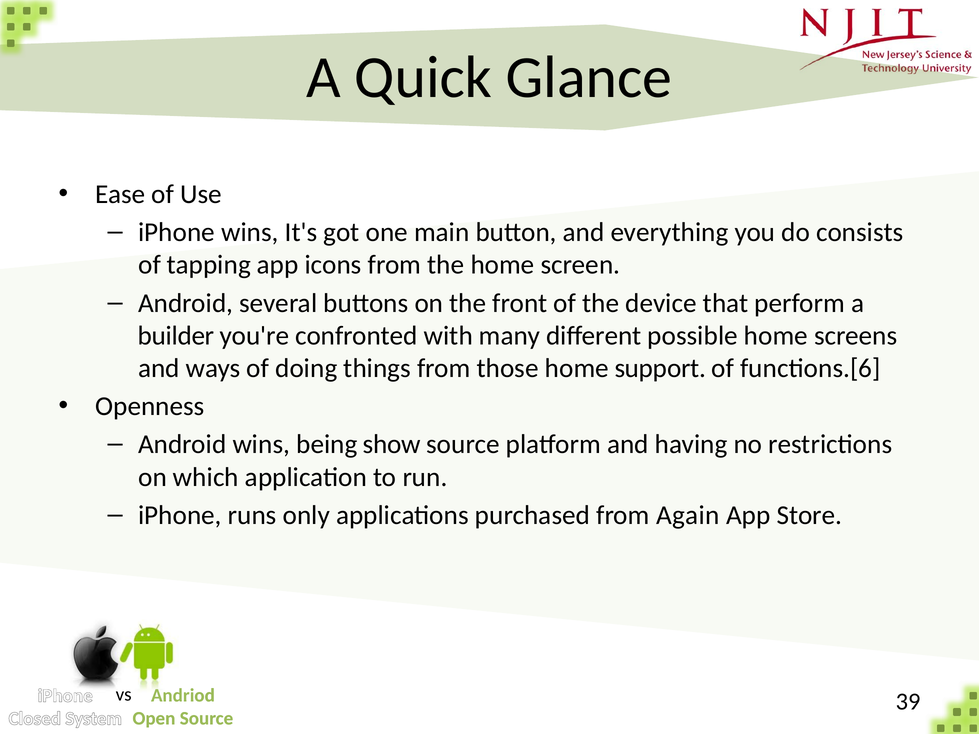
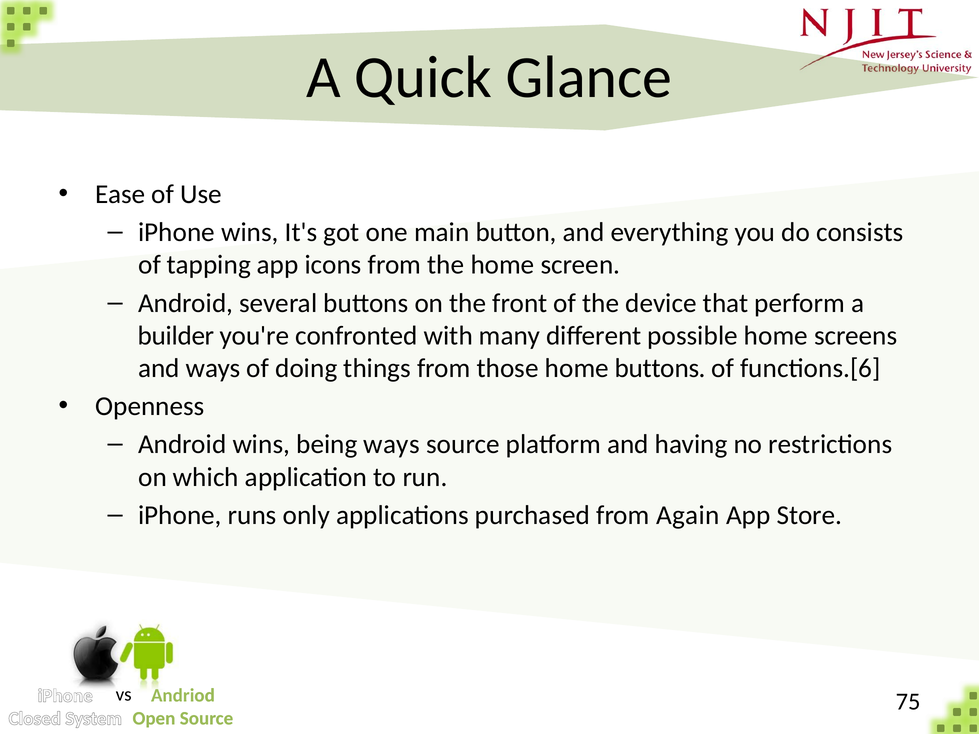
home support: support -> buttons
being show: show -> ways
39: 39 -> 75
